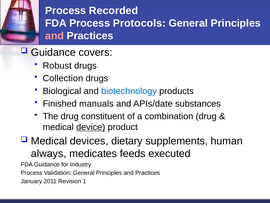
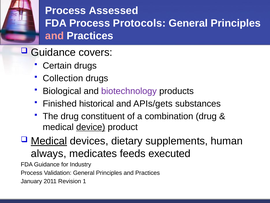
Recorded: Recorded -> Assessed
Robust: Robust -> Certain
biotechnology colour: blue -> purple
manuals: manuals -> historical
APIs/date: APIs/date -> APIs/gets
Medical at (49, 141) underline: none -> present
